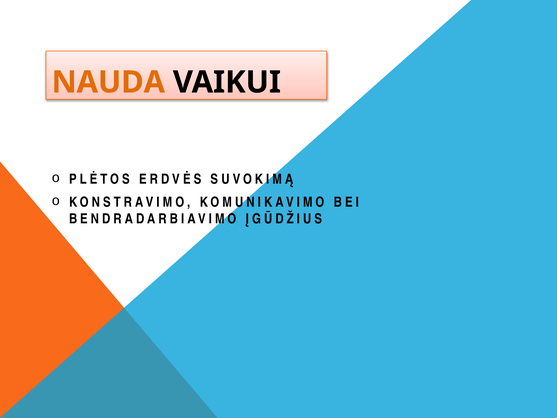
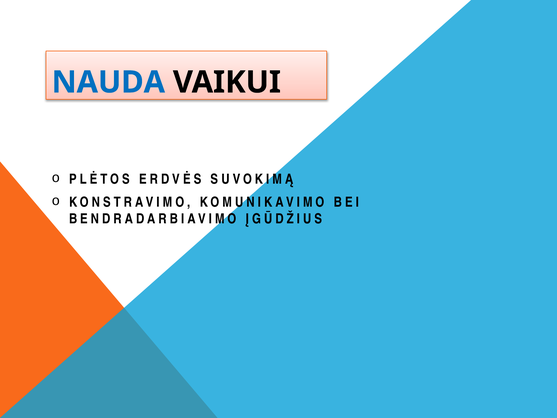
NAUDA colour: orange -> blue
